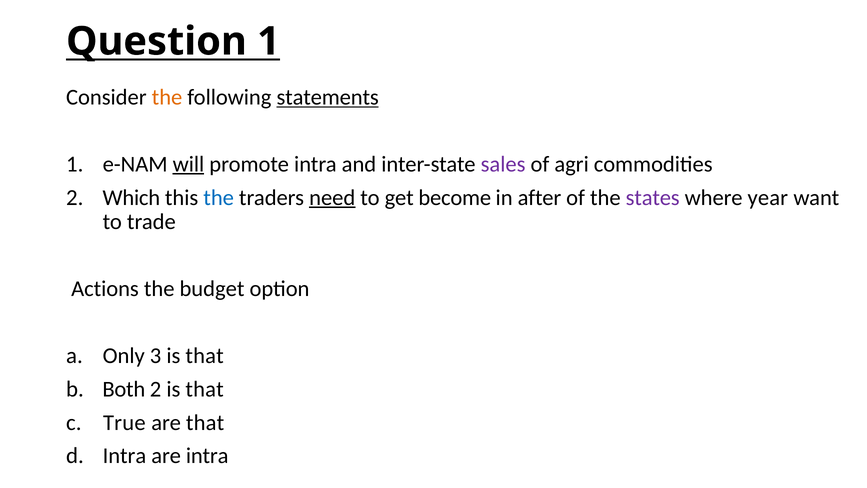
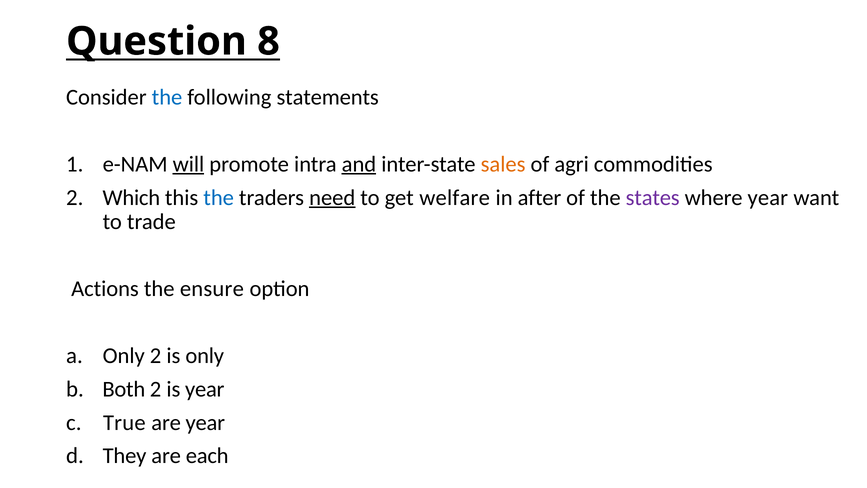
Question 1: 1 -> 8
the at (167, 97) colour: orange -> blue
statements underline: present -> none
and underline: none -> present
sales colour: purple -> orange
become: become -> welfare
budget: budget -> ensure
Only 3: 3 -> 2
that at (205, 355): that -> only
2 is that: that -> year
are that: that -> year
Intra at (124, 456): Intra -> They
are intra: intra -> each
